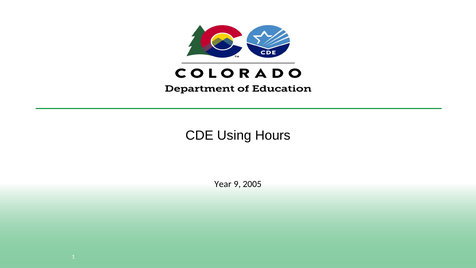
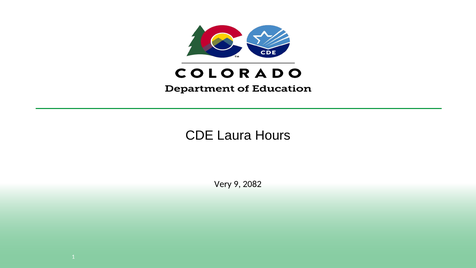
Using: Using -> Laura
Year: Year -> Very
2005: 2005 -> 2082
